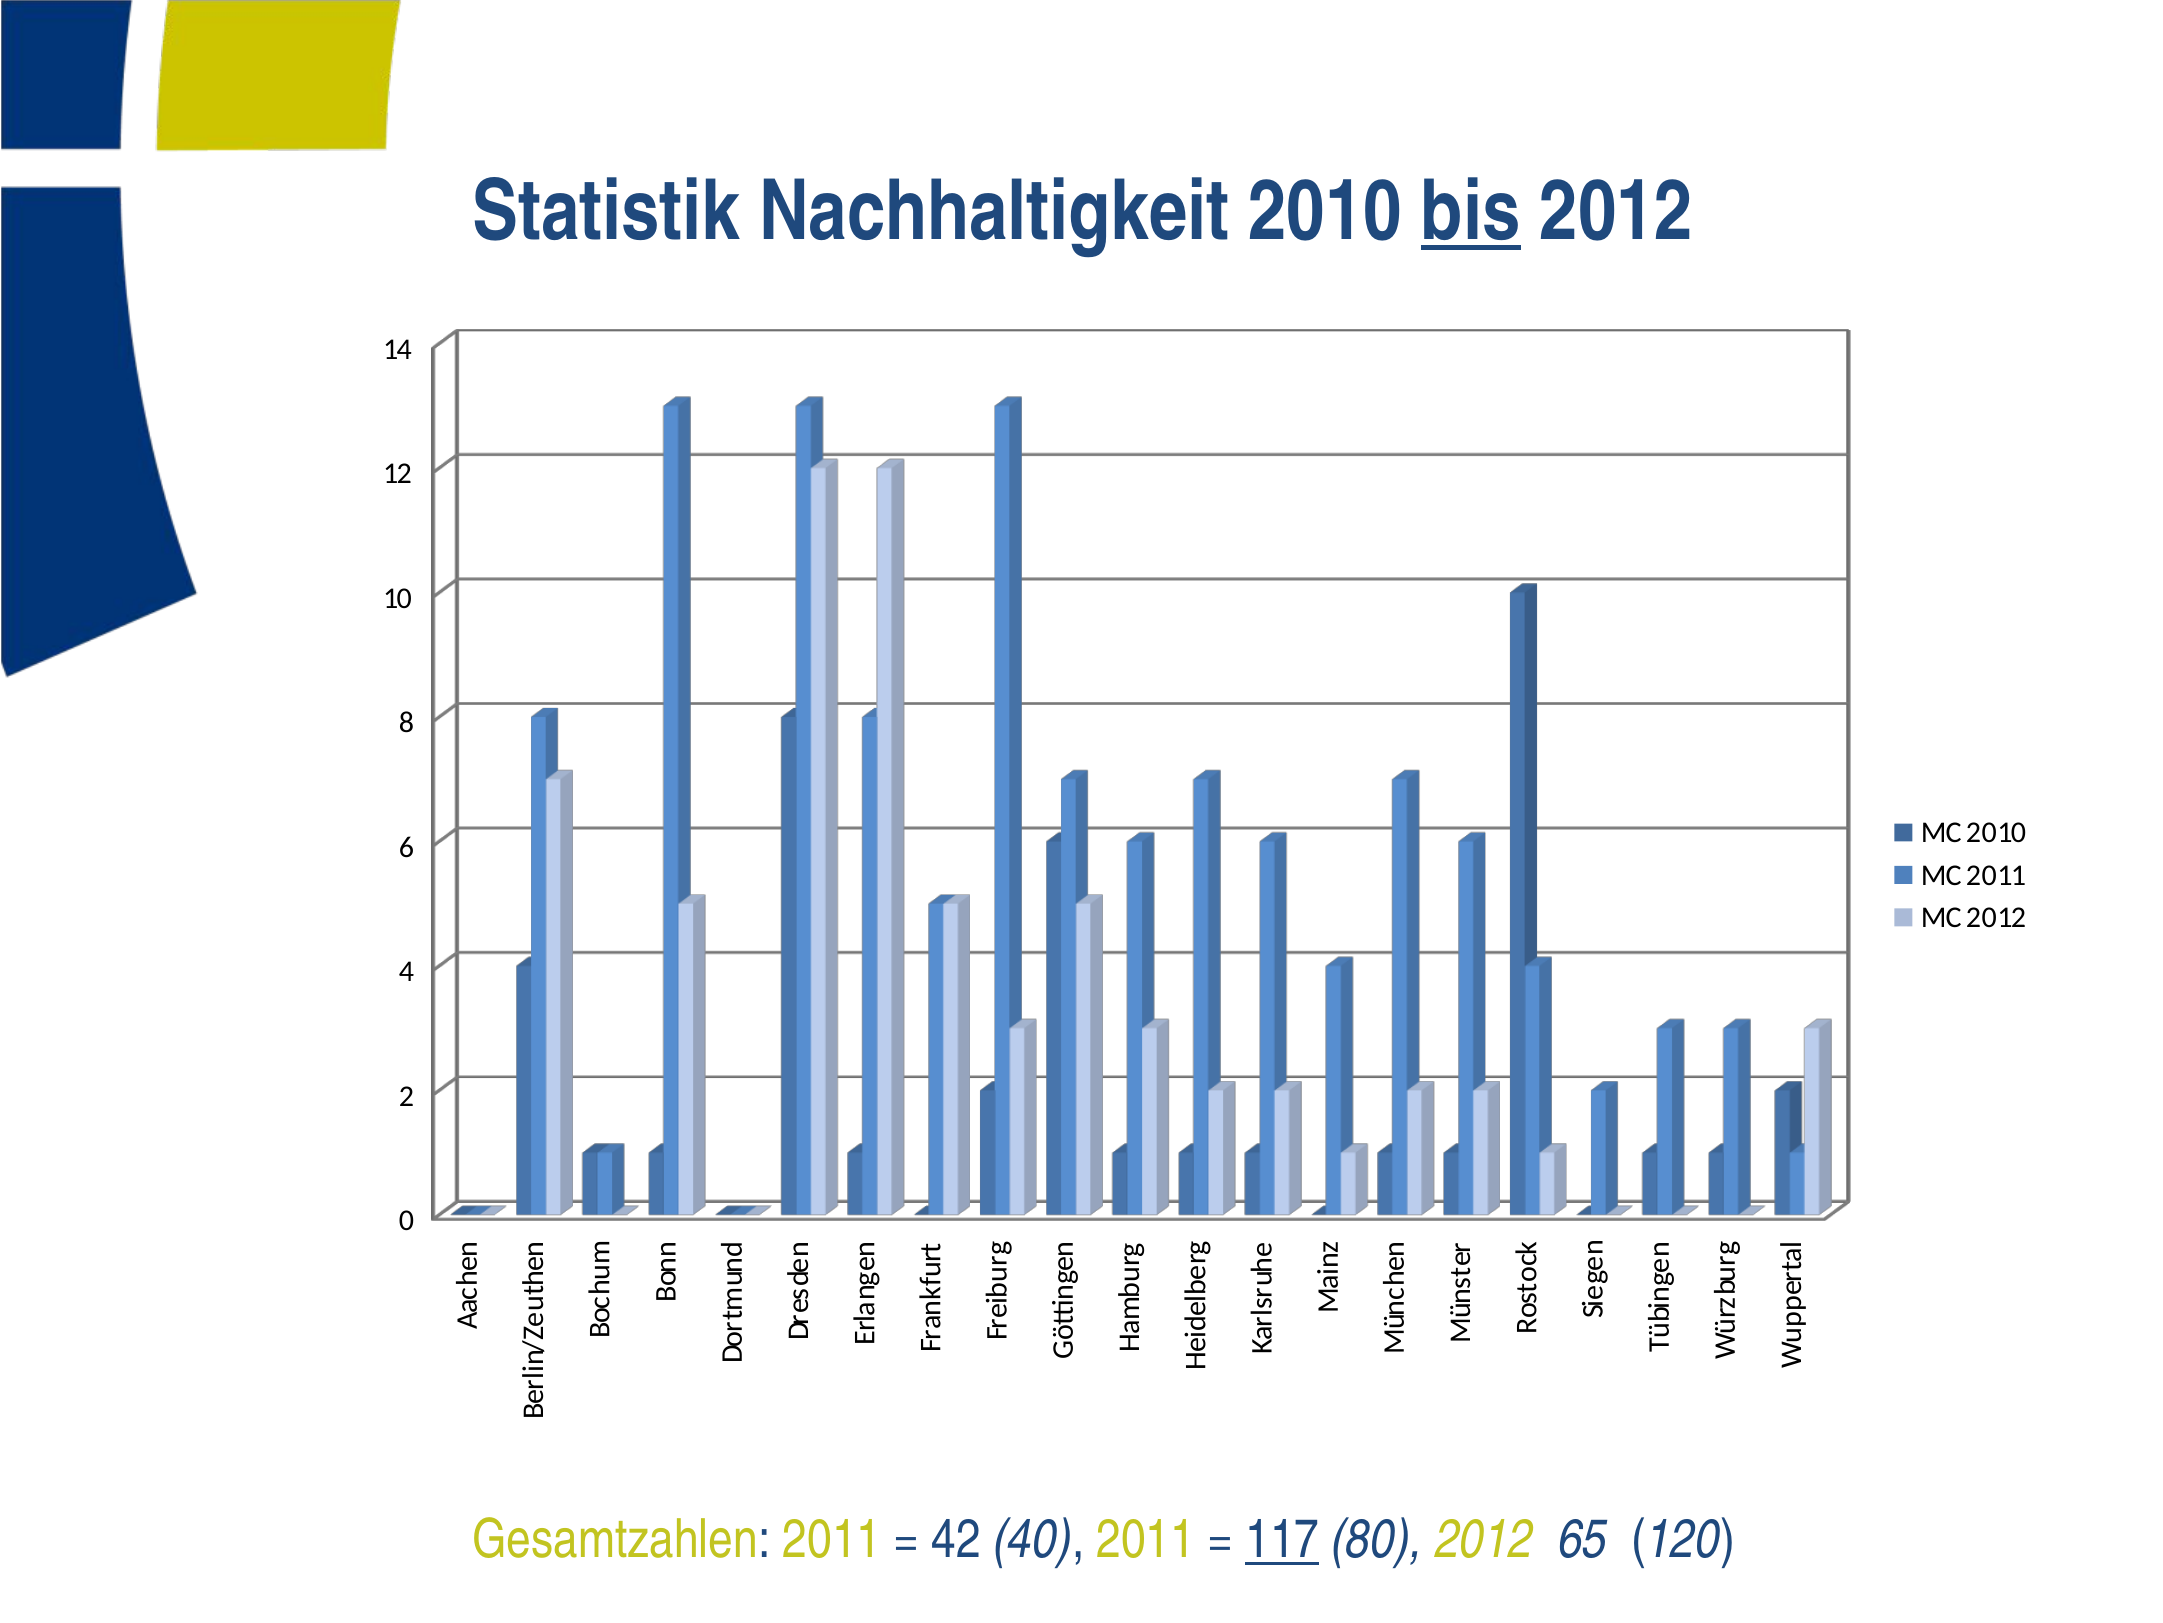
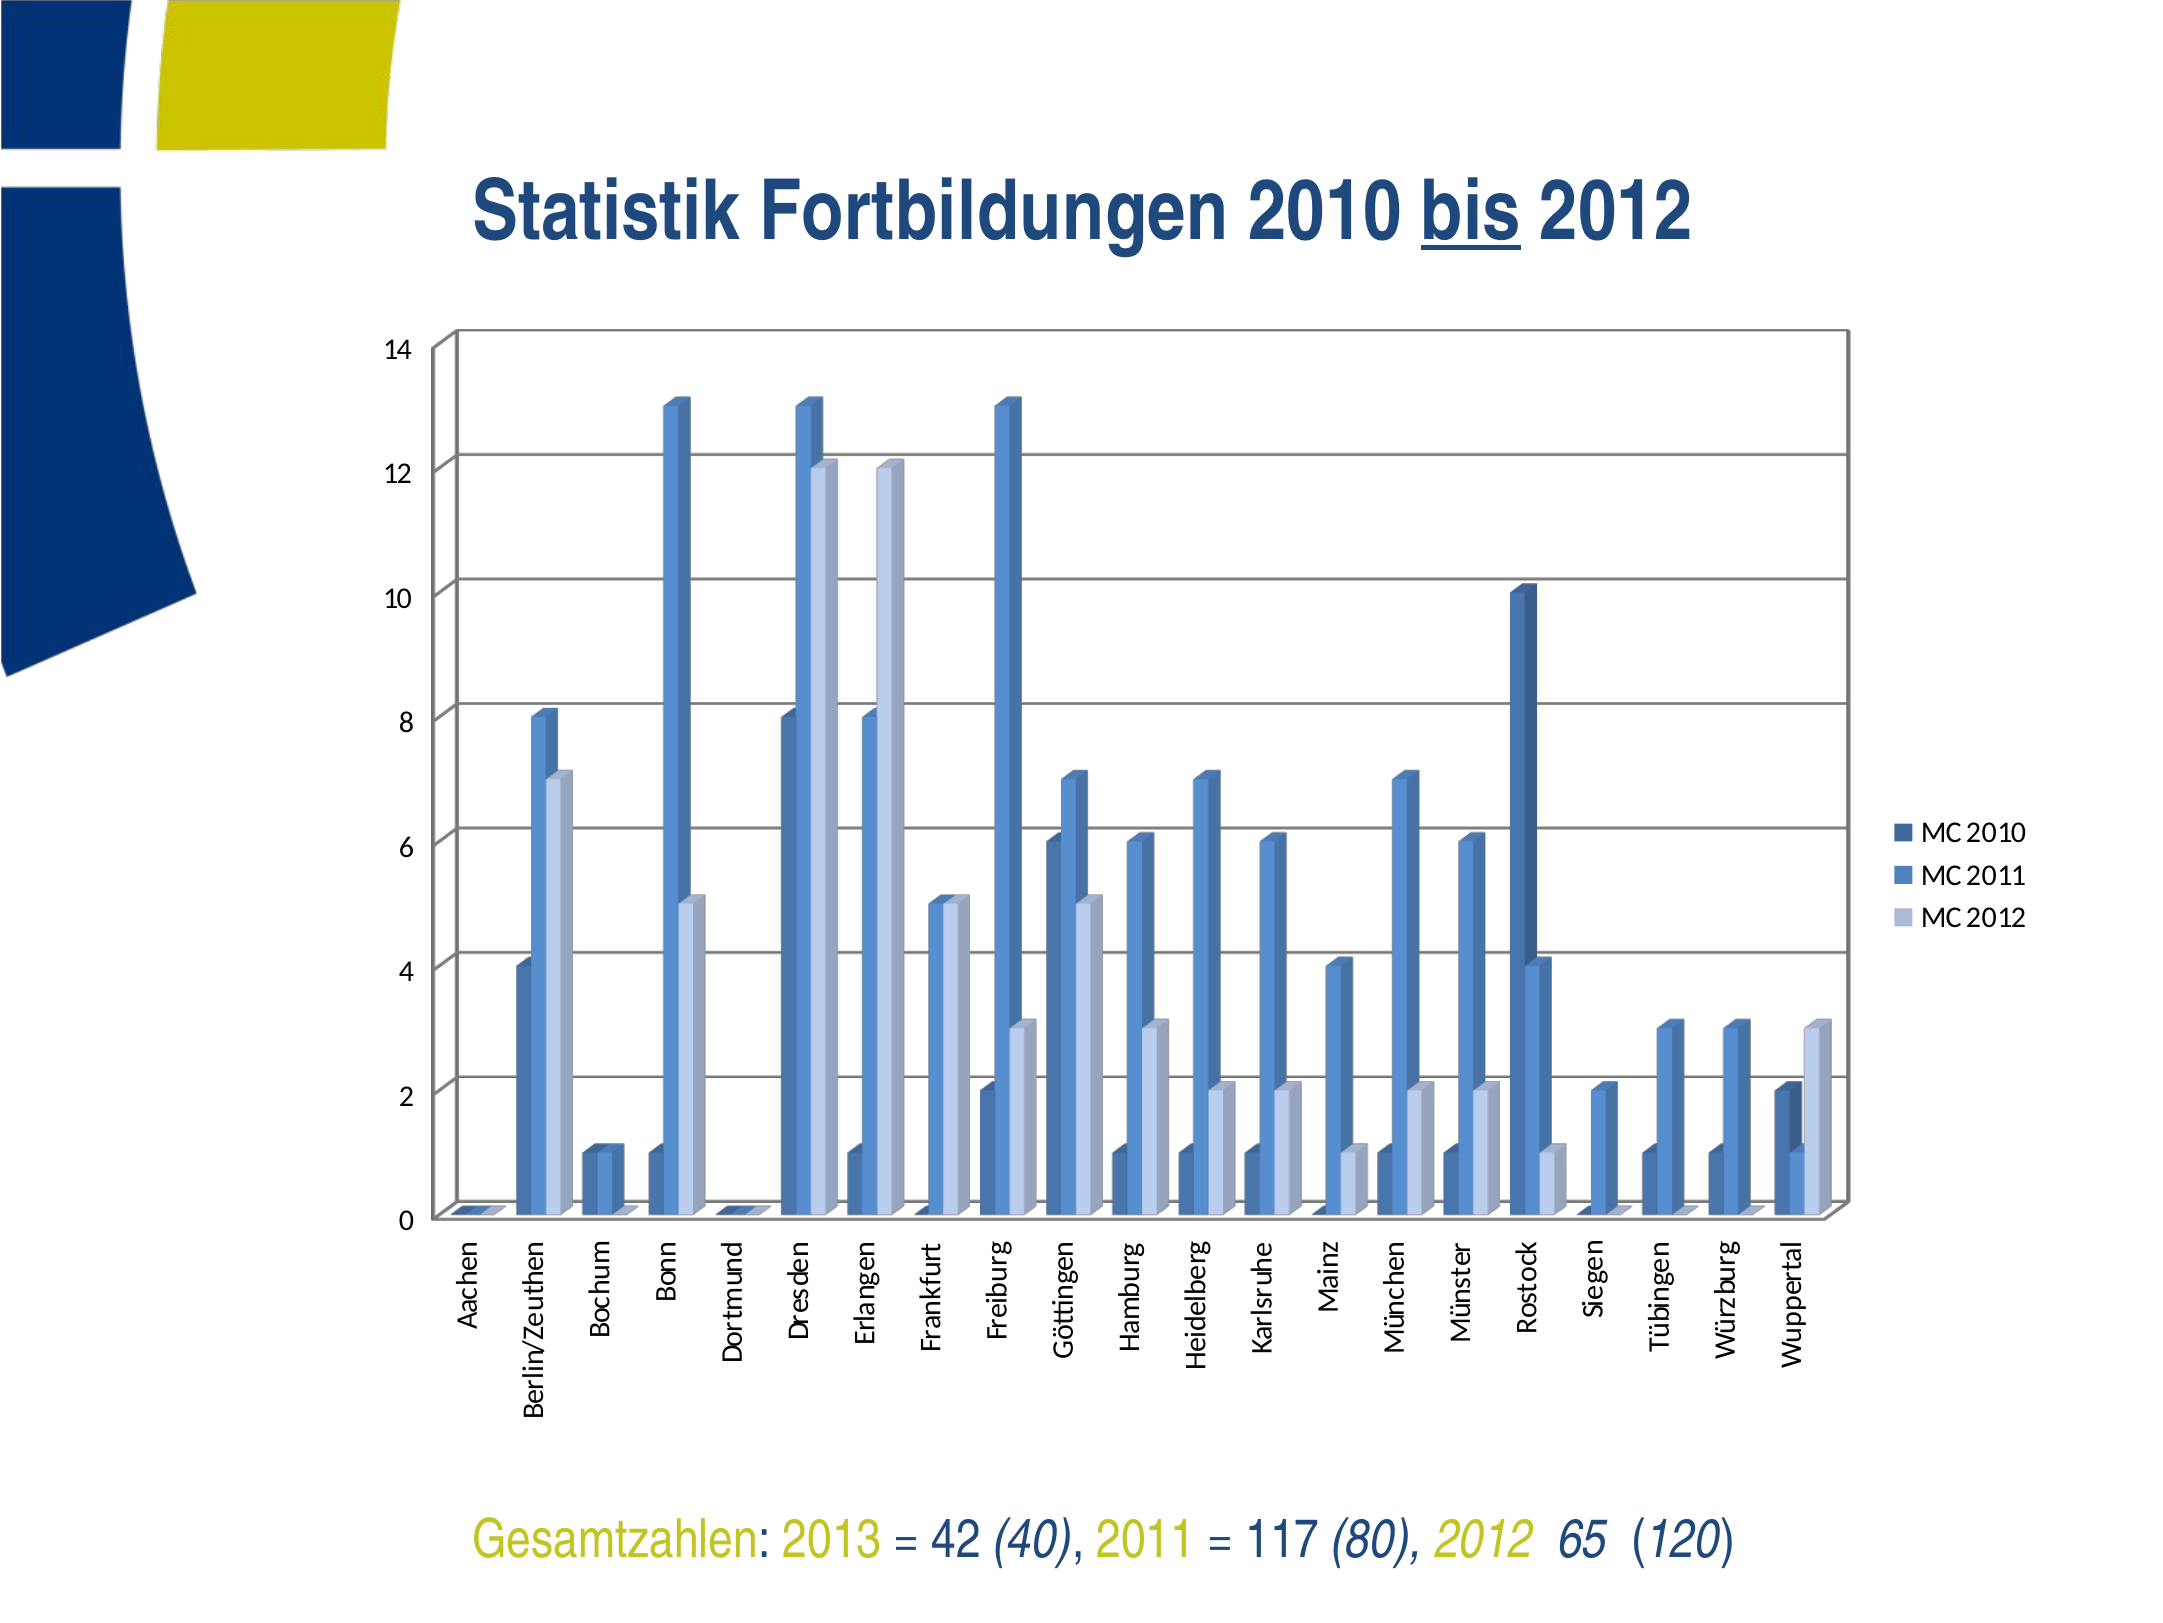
Nachhaltigkeit: Nachhaltigkeit -> Fortbildungen
Gesamtzahlen 2011: 2011 -> 2013
117 underline: present -> none
